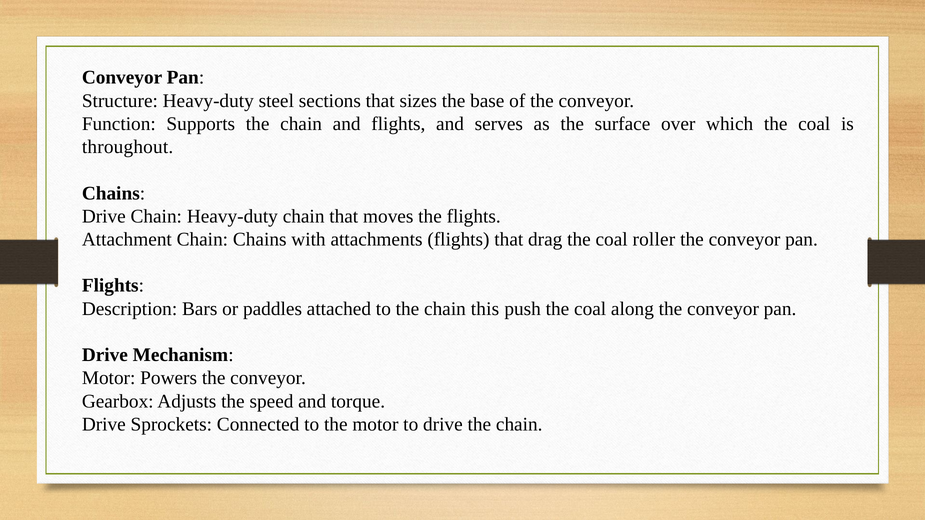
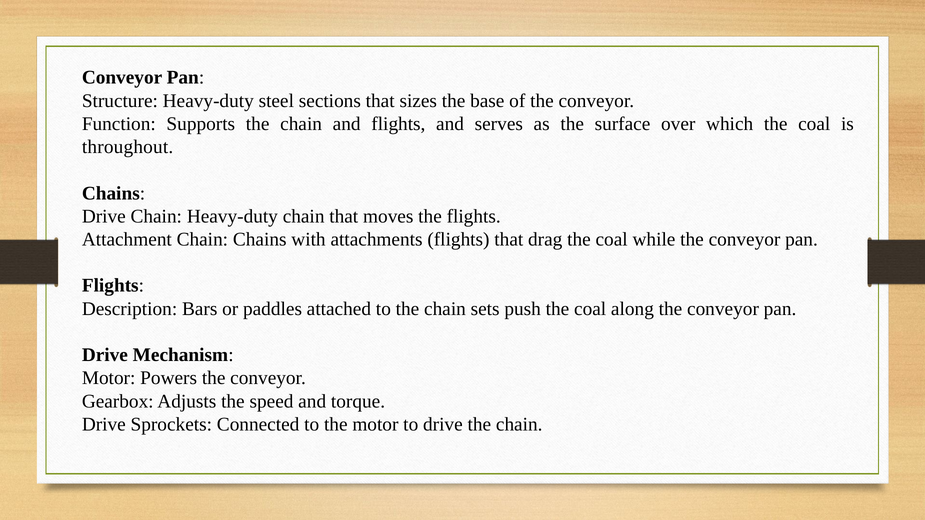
roller: roller -> while
this: this -> sets
